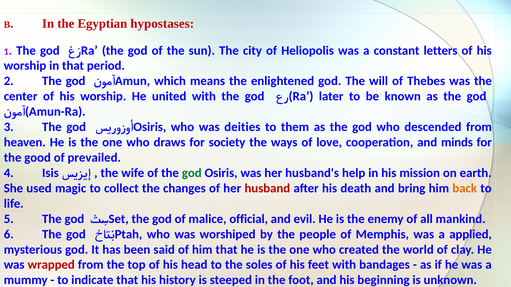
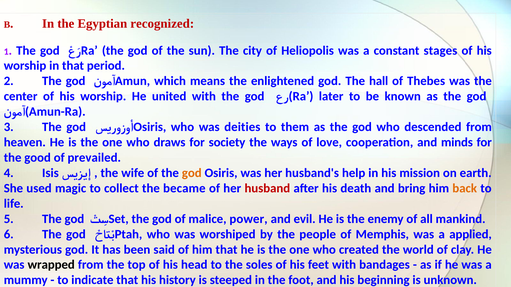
hypostases: hypostases -> recognized
letters: letters -> stages
god The will: will -> hall
god at (192, 173) colour: green -> orange
changes: changes -> became
official: official -> power
wrapped colour: red -> black
